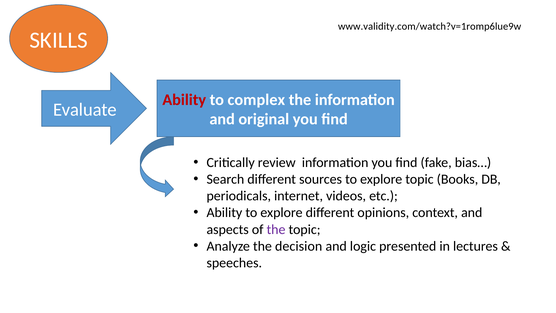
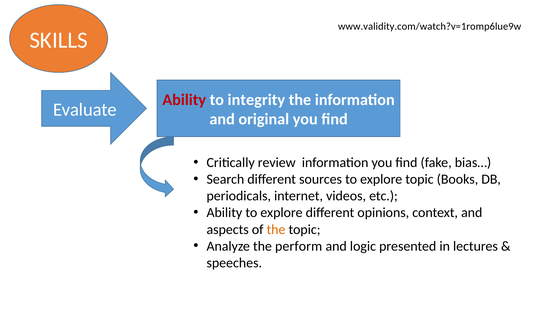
complex: complex -> integrity
the at (276, 229) colour: purple -> orange
decision: decision -> perform
